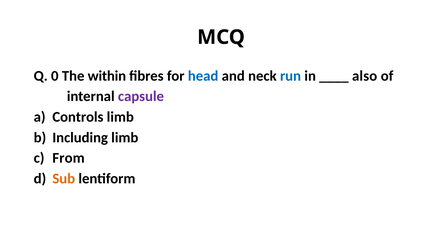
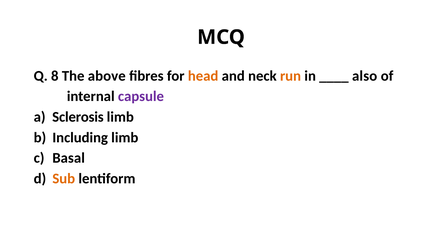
0: 0 -> 8
within: within -> above
head colour: blue -> orange
run colour: blue -> orange
Controls: Controls -> Sclerosis
From: From -> Basal
